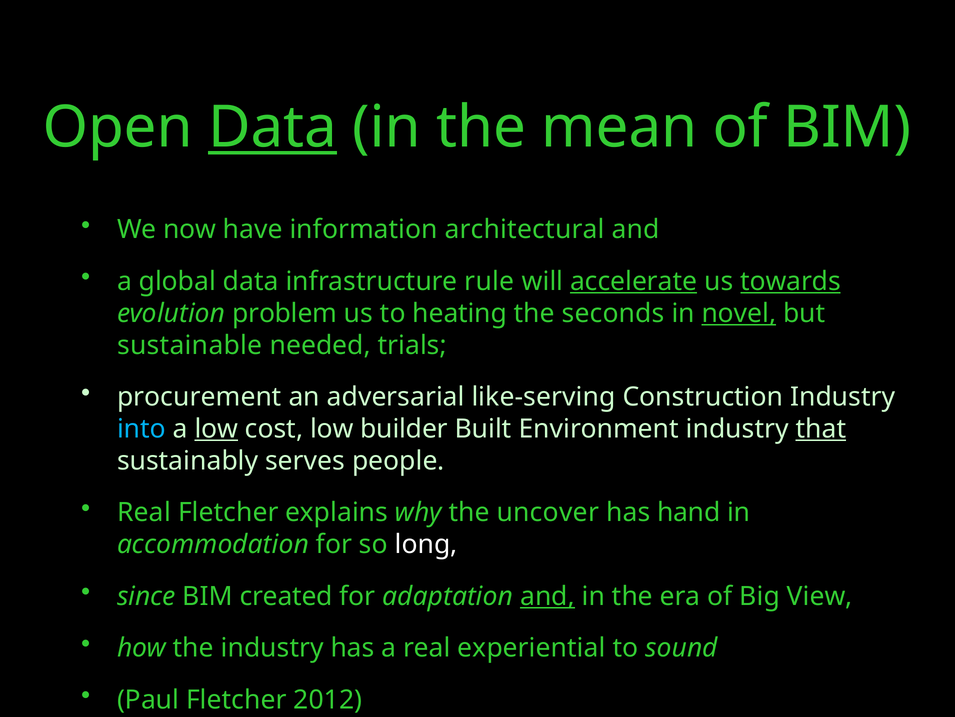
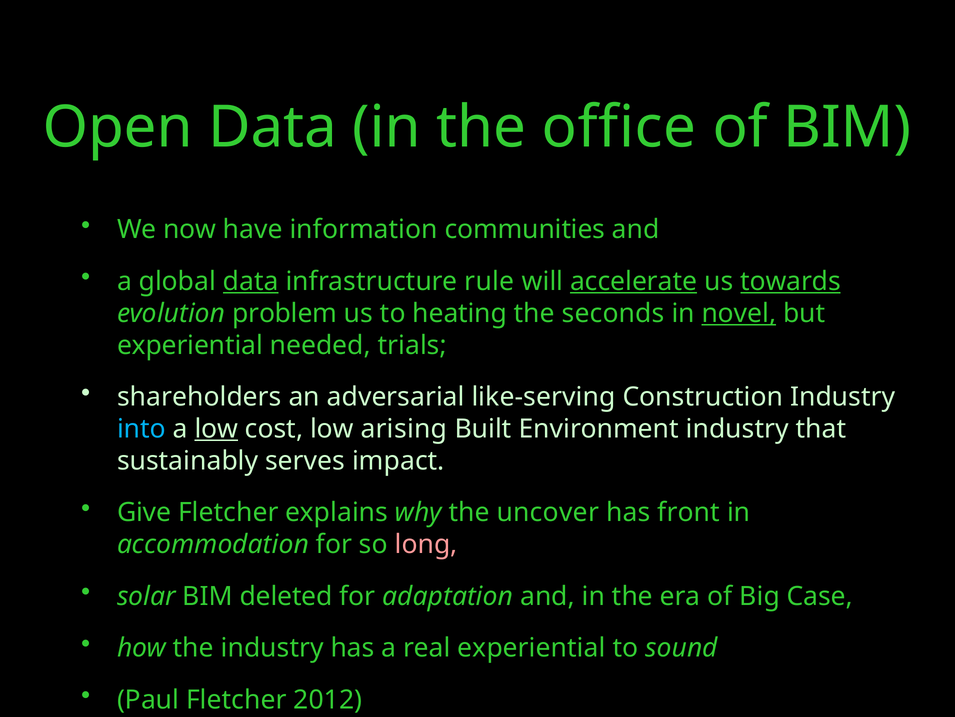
Data at (273, 127) underline: present -> none
mean: mean -> office
architectural: architectural -> communities
data at (251, 281) underline: none -> present
sustainable at (190, 345): sustainable -> experiential
procurement: procurement -> shareholders
builder: builder -> arising
that underline: present -> none
people: people -> impact
Real at (144, 512): Real -> Give
hand: hand -> front
long colour: white -> pink
since: since -> solar
created: created -> deleted
and at (548, 596) underline: present -> none
View: View -> Case
